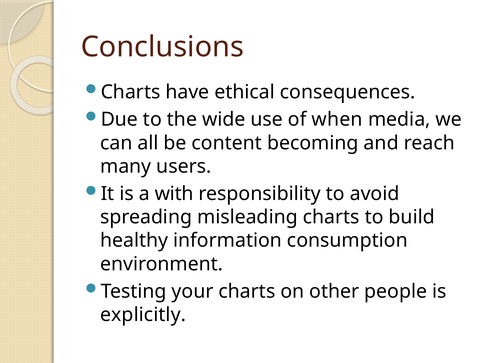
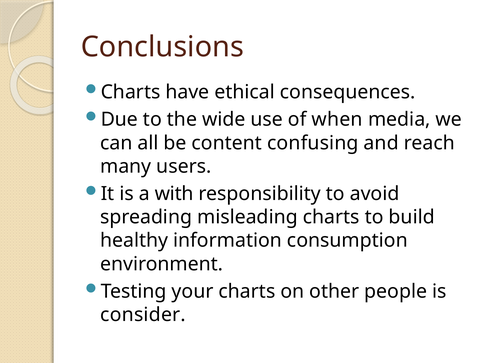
becoming: becoming -> confusing
explicitly: explicitly -> consider
